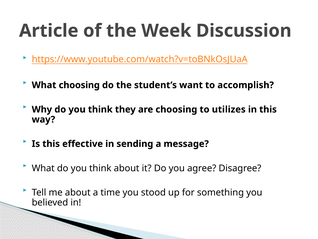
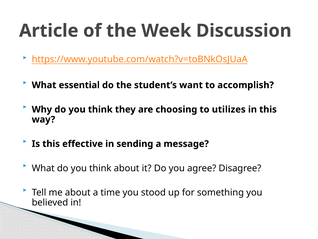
What choosing: choosing -> essential
